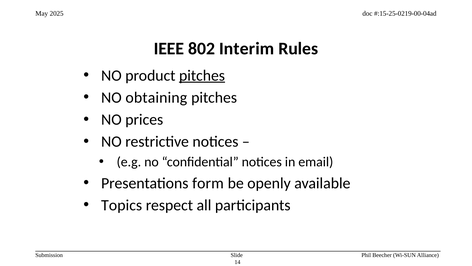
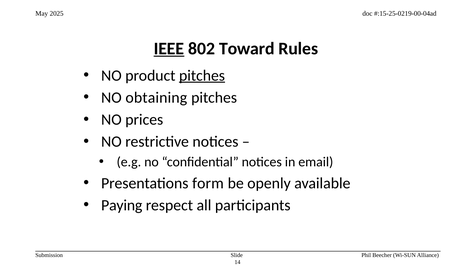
IEEE underline: none -> present
Interim: Interim -> Toward
Topics: Topics -> Paying
